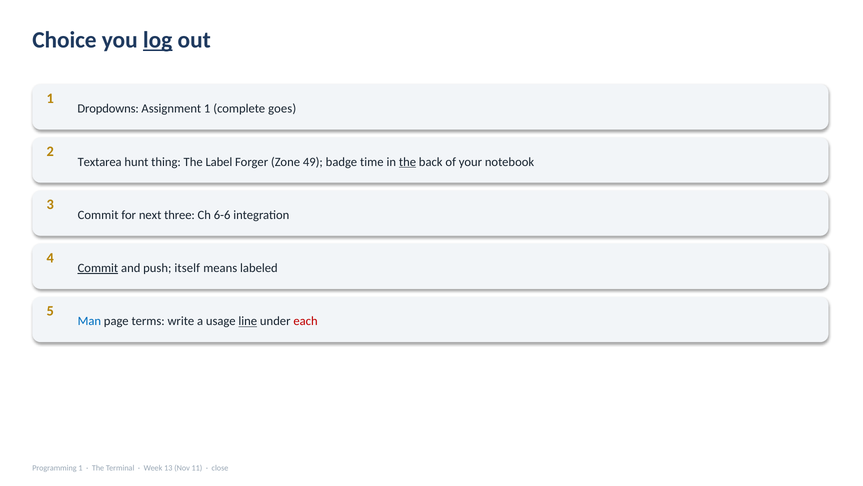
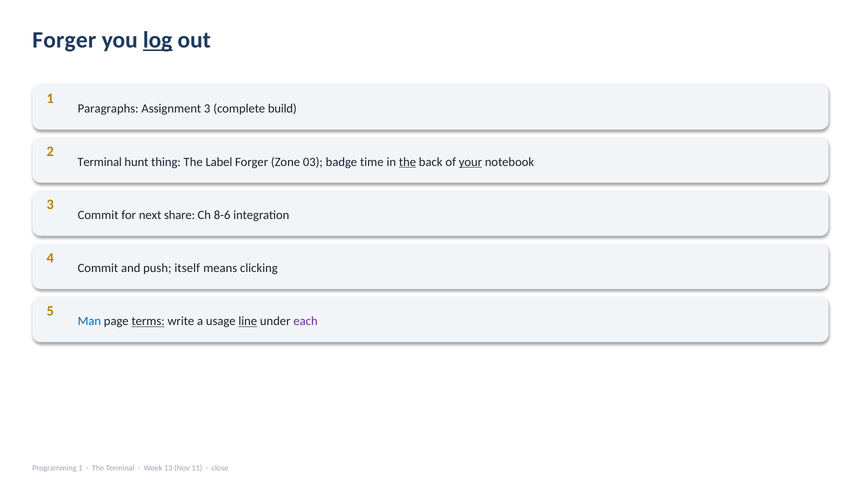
Choice at (64, 40): Choice -> Forger
Dropdowns: Dropdowns -> Paragraphs
Assignment 1: 1 -> 3
goes: goes -> build
Textarea at (100, 162): Textarea -> Terminal
49: 49 -> 03
your underline: none -> present
three: three -> share
6-6: 6-6 -> 8-6
Commit at (98, 268) underline: present -> none
labeled: labeled -> clicking
terms underline: none -> present
each colour: red -> purple
